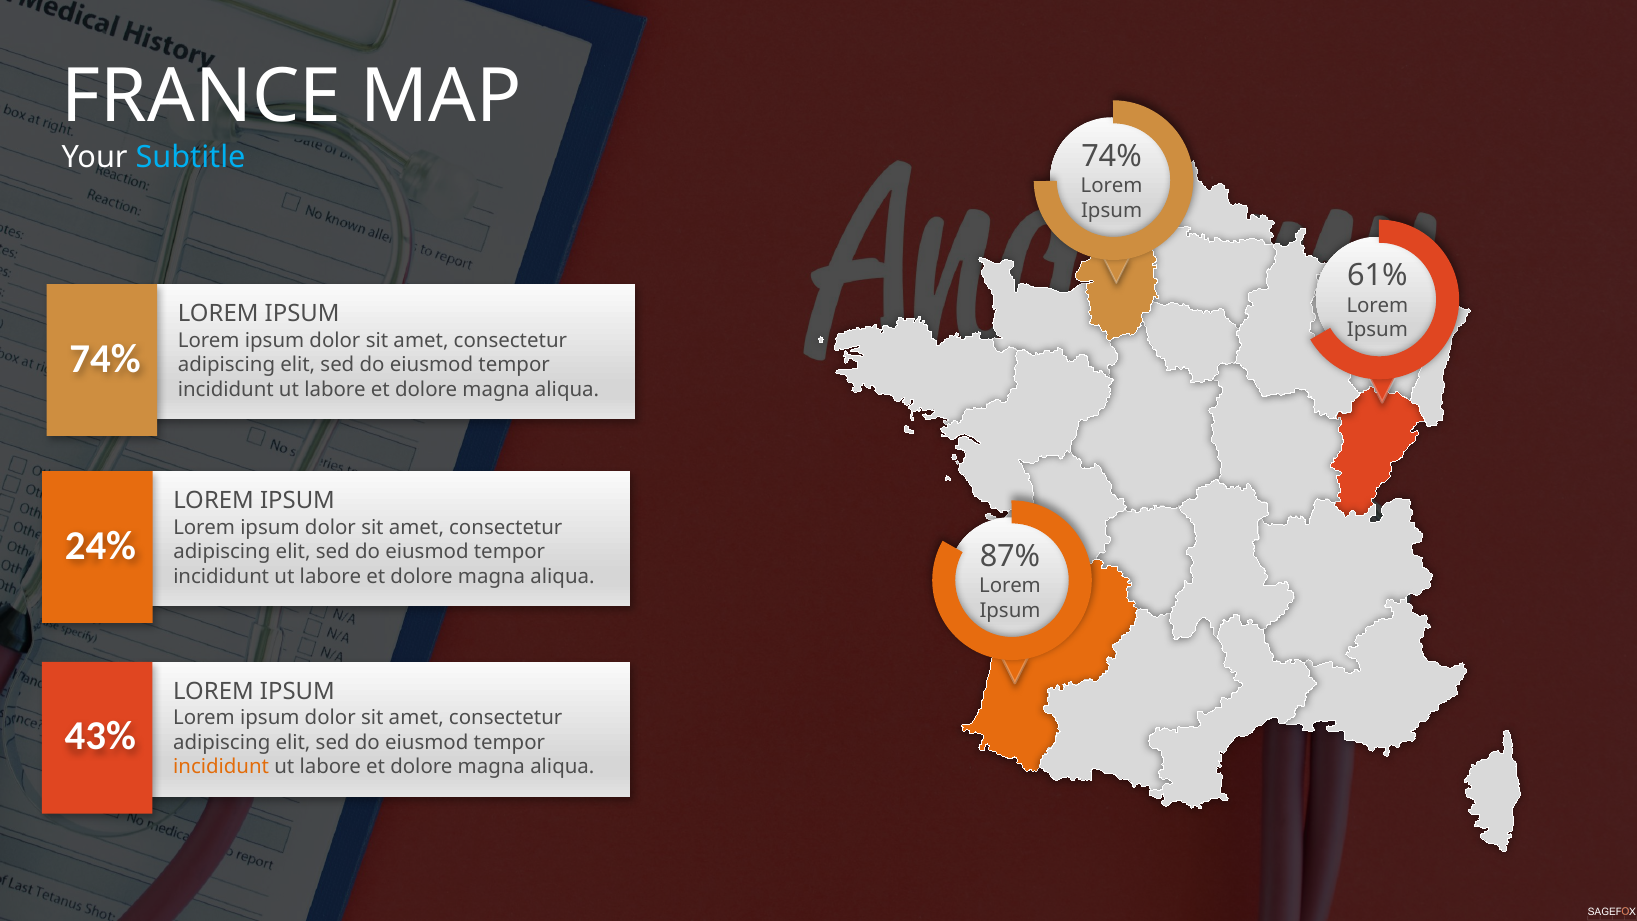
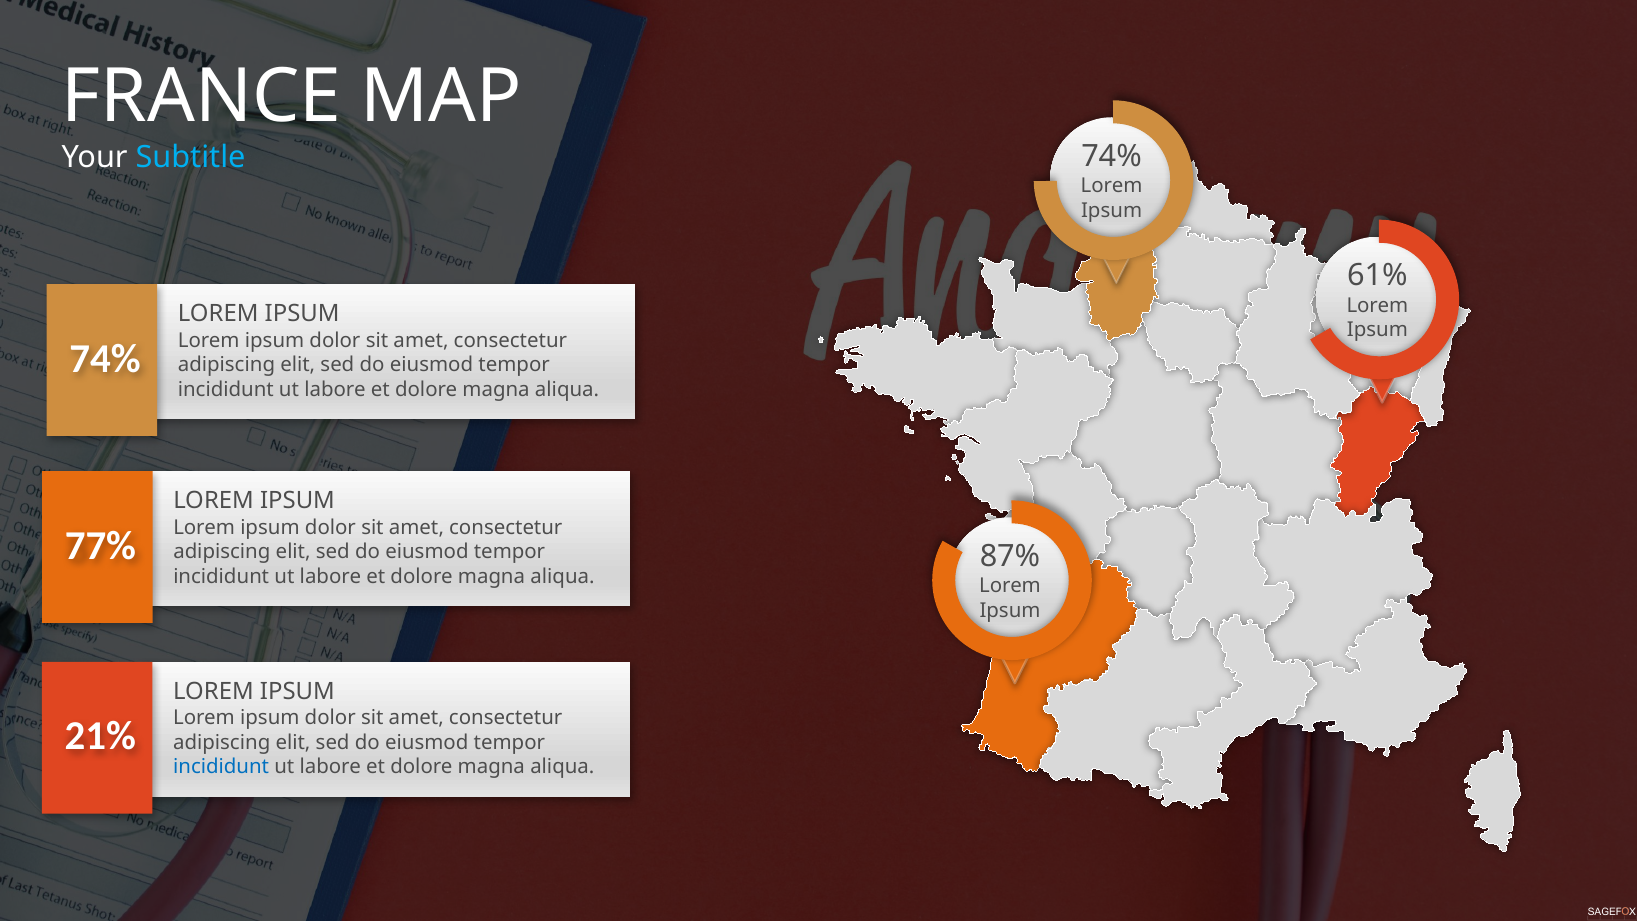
24%: 24% -> 77%
43%: 43% -> 21%
incididunt at (221, 767) colour: orange -> blue
